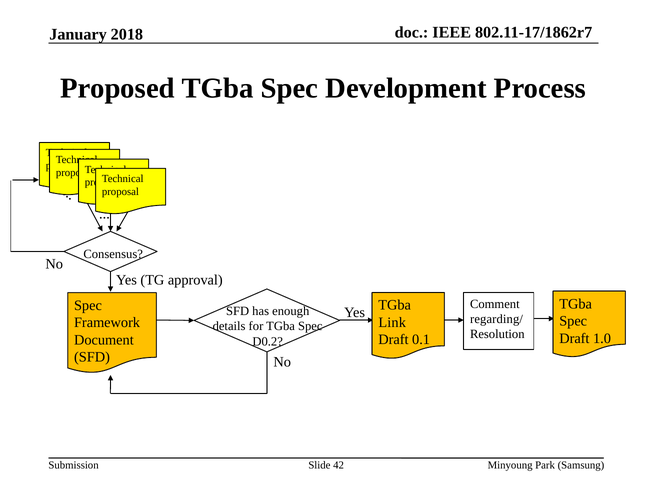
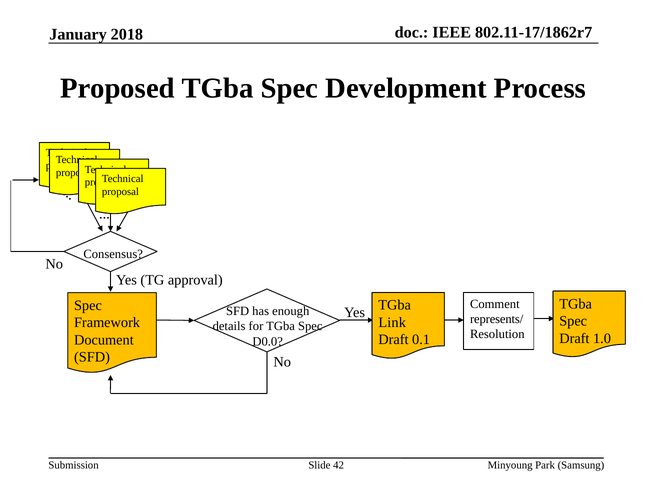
regarding/: regarding/ -> represents/
D0.2: D0.2 -> D0.0
